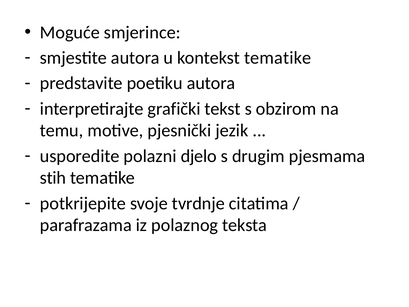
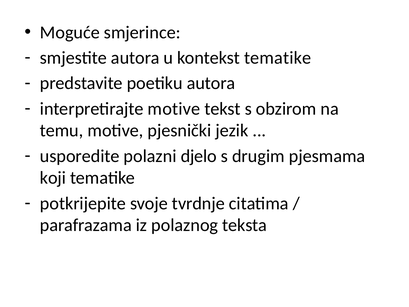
interpretirajte grafički: grafički -> motive
stih: stih -> koji
